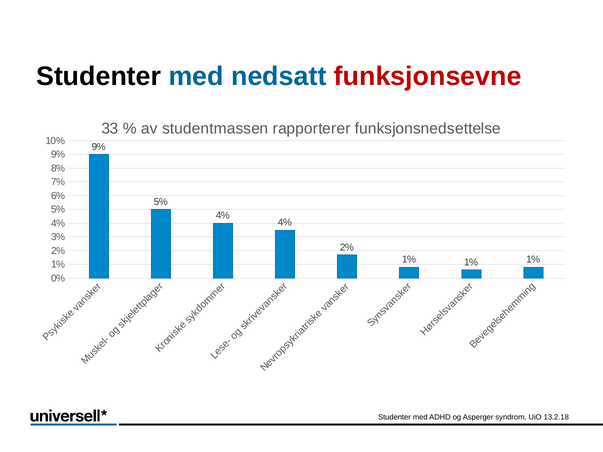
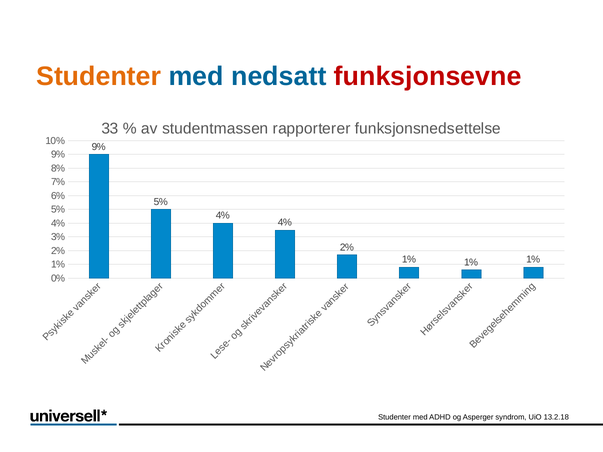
Studenter at (99, 76) colour: black -> orange
